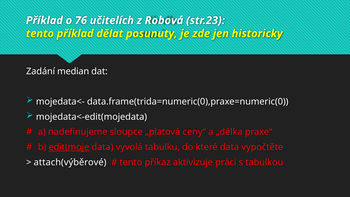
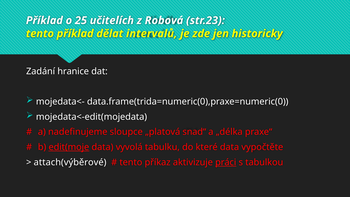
76: 76 -> 25
posunuty: posunuty -> intervalů
median: median -> hranice
ceny“: ceny“ -> snad“
práci underline: none -> present
